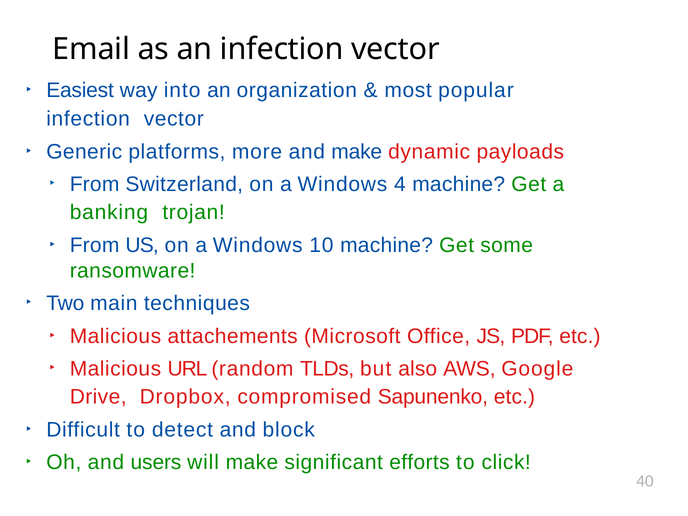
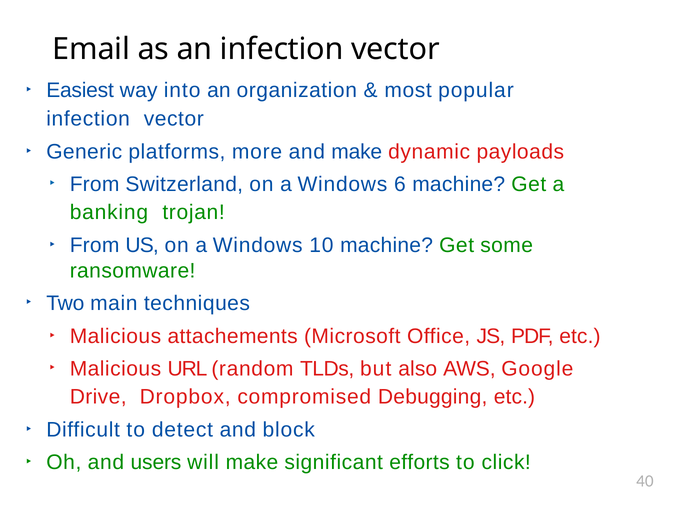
4: 4 -> 6
Sapunenko: Sapunenko -> Debugging
